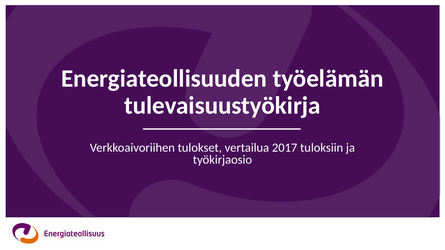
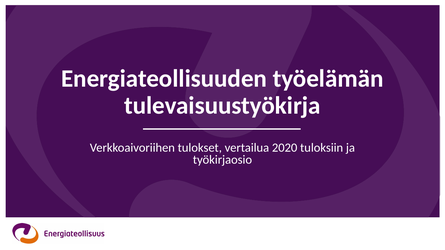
2017: 2017 -> 2020
